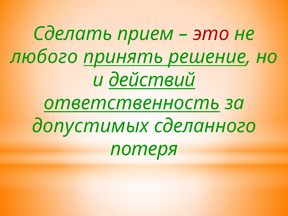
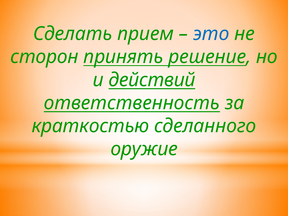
это colour: red -> blue
любого: любого -> сторон
допустимых: допустимых -> краткостью
потеря: потеря -> оружие
